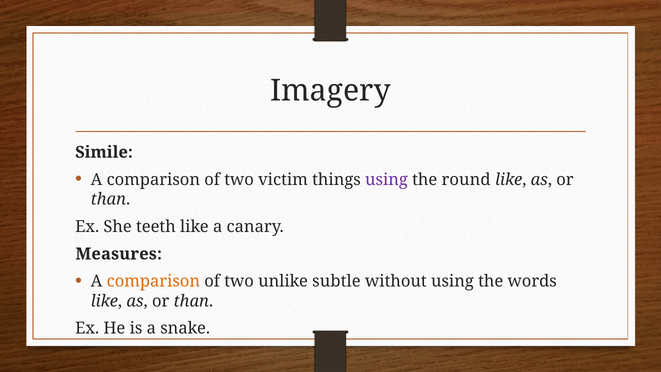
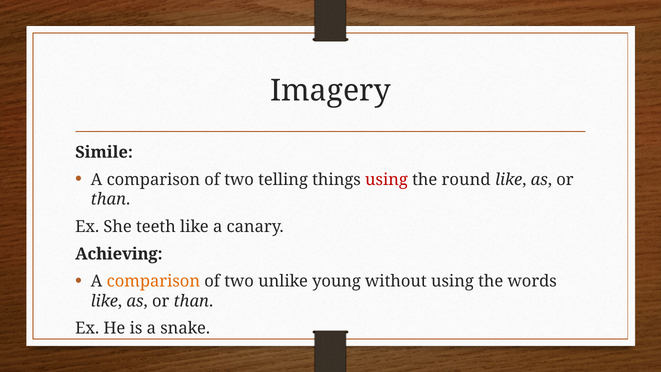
victim: victim -> telling
using at (386, 179) colour: purple -> red
Measures: Measures -> Achieving
subtle: subtle -> young
